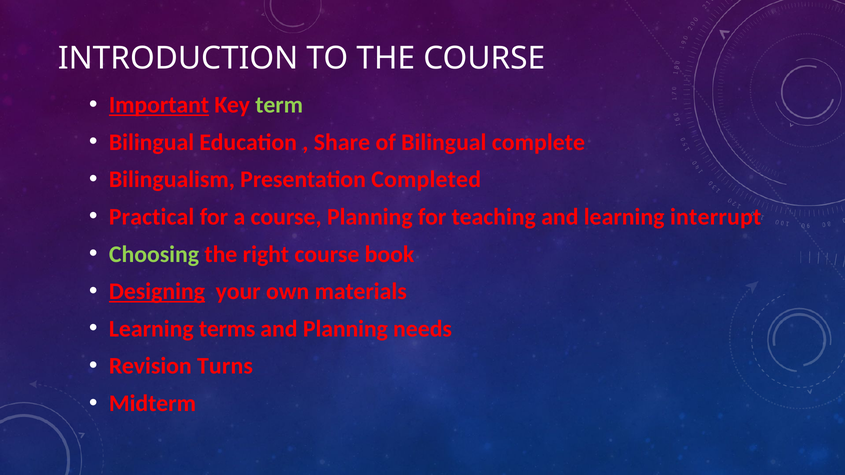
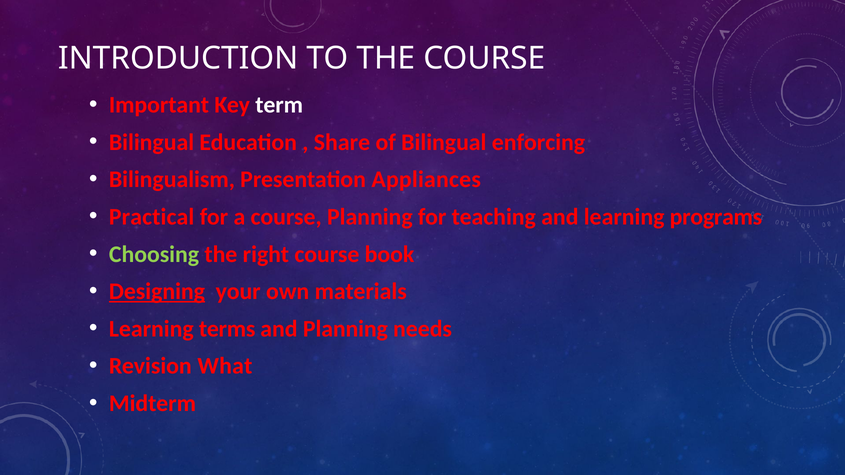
Important underline: present -> none
term colour: light green -> white
complete: complete -> enforcing
Completed: Completed -> Appliances
interrupt: interrupt -> programs
Turns: Turns -> What
